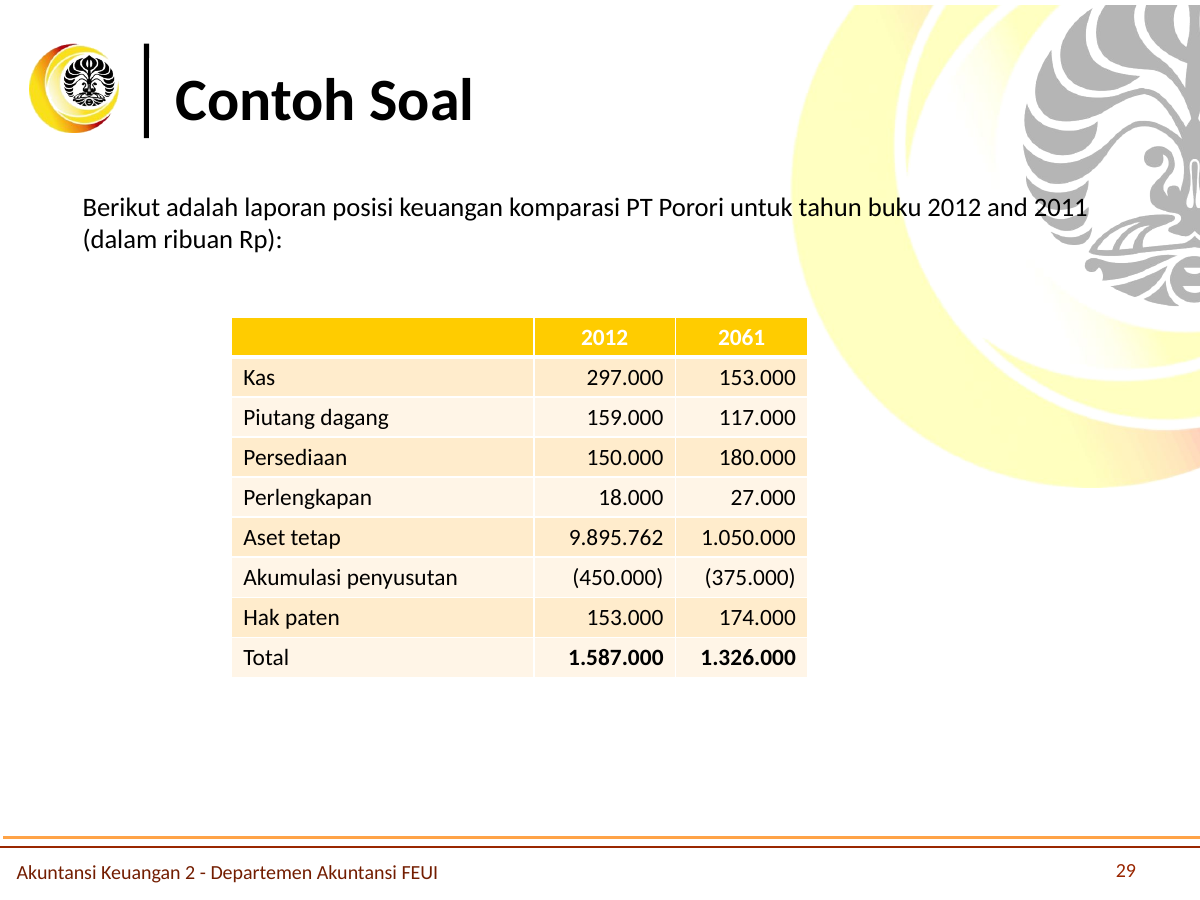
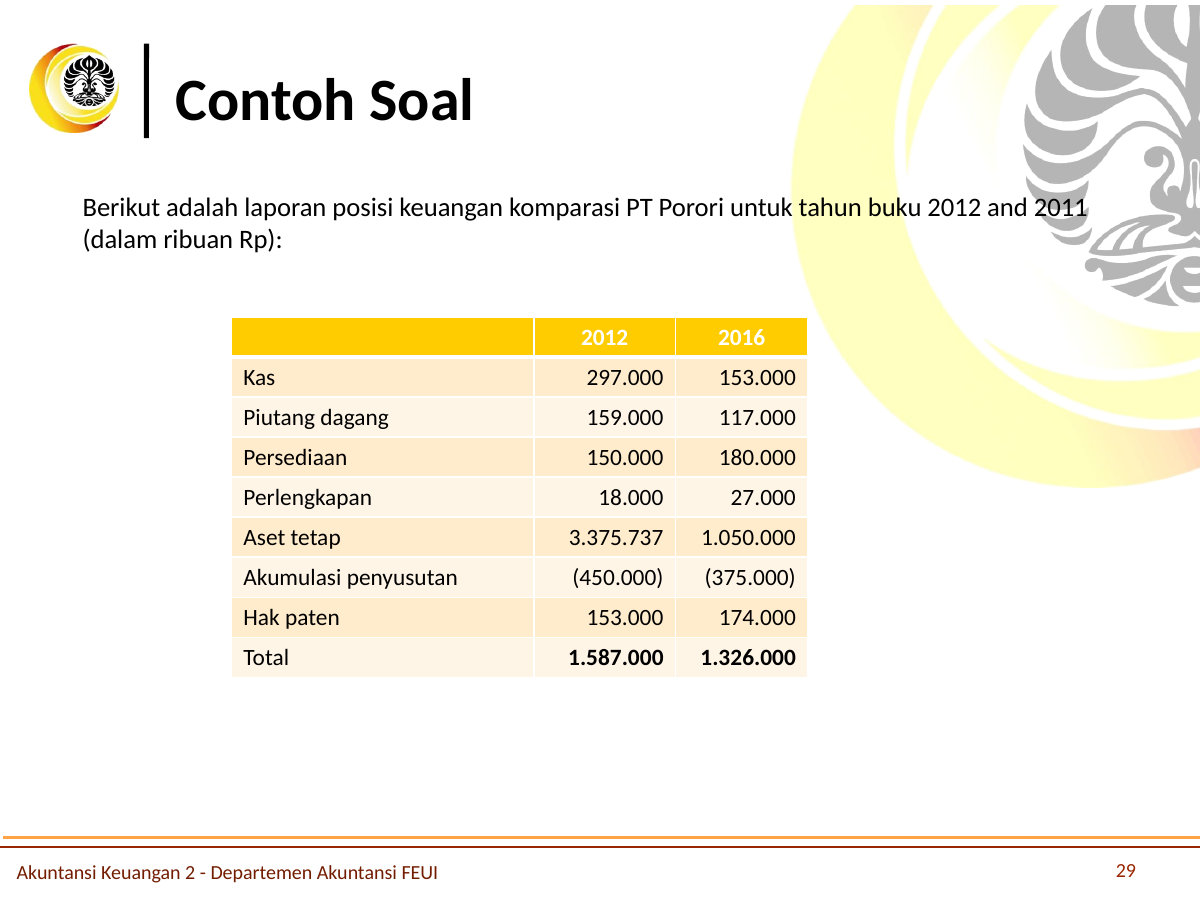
2061: 2061 -> 2016
9.895.762: 9.895.762 -> 3.375.737
